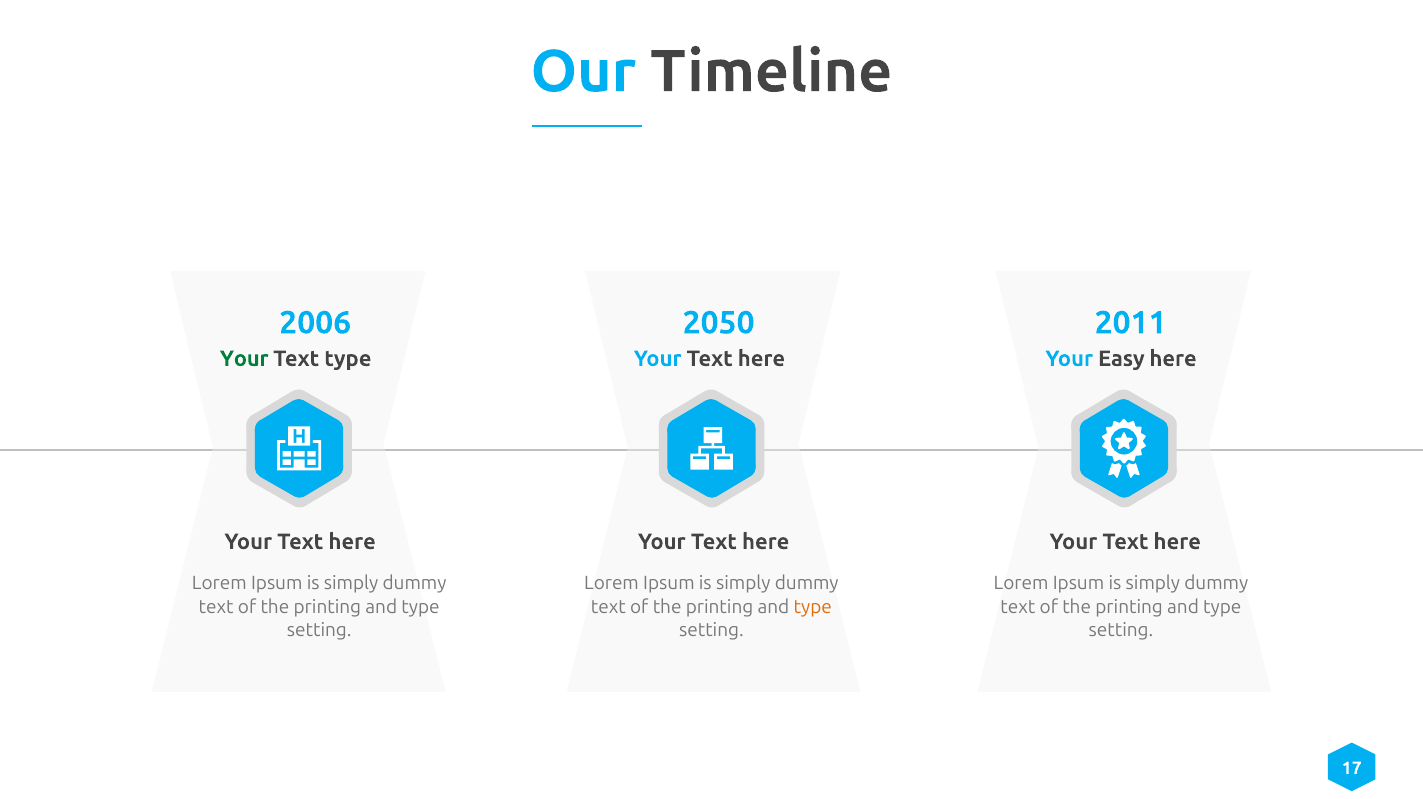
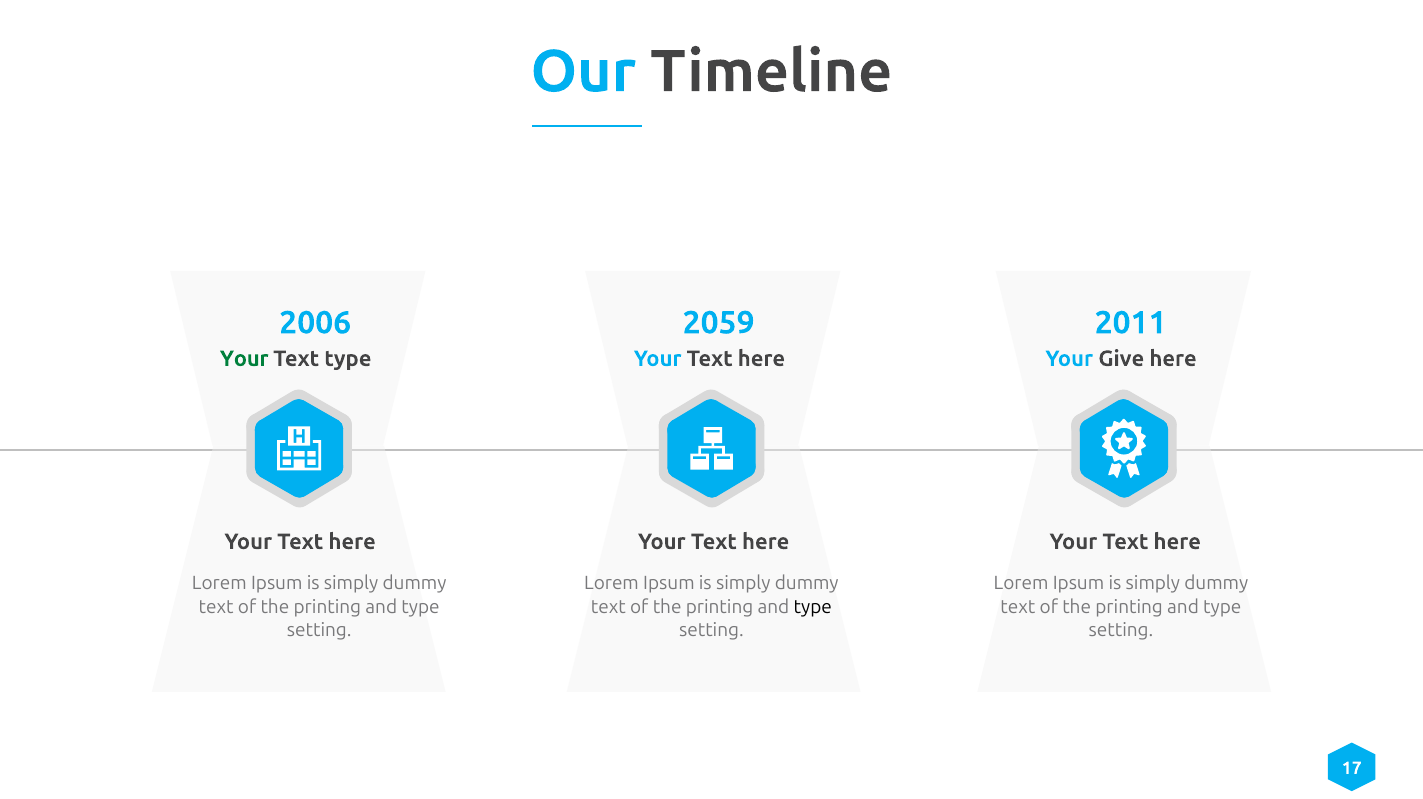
2050: 2050 -> 2059
Easy: Easy -> Give
type at (813, 607) colour: orange -> black
